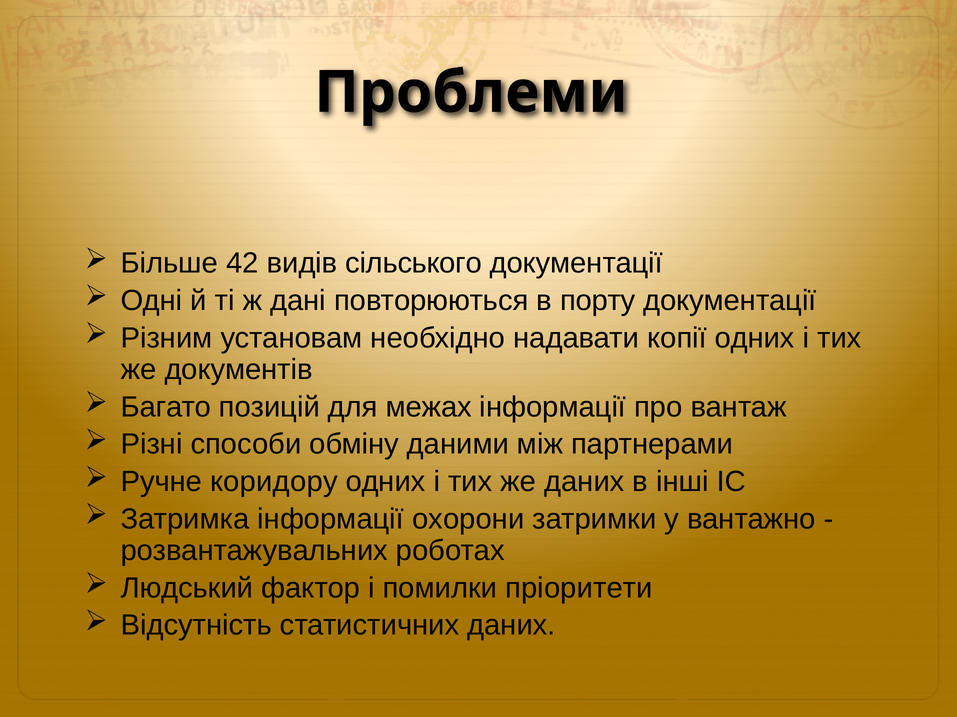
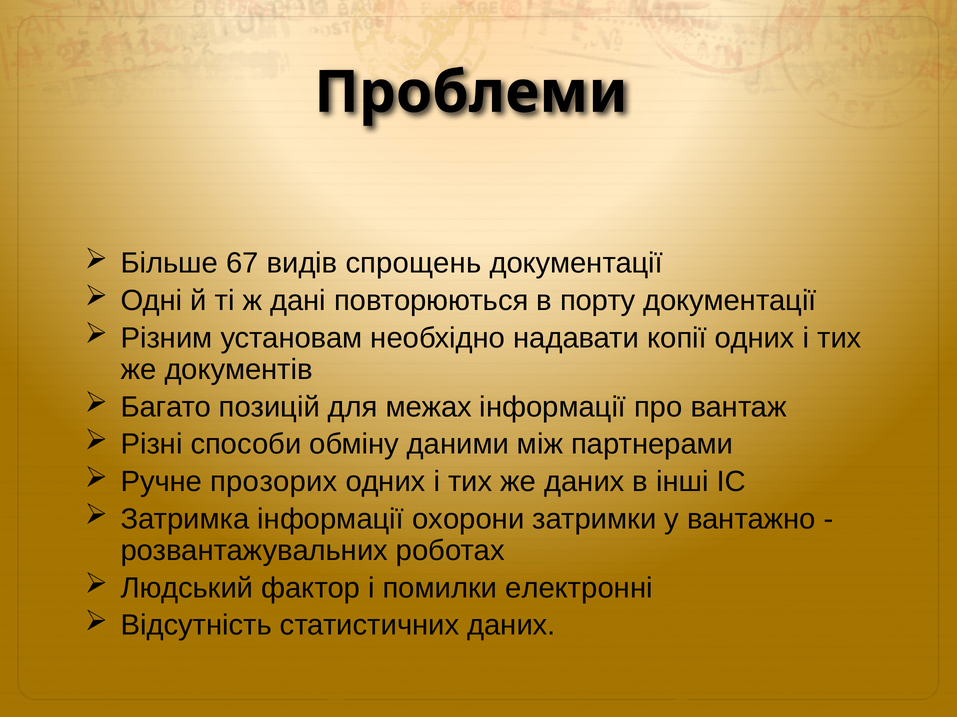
42: 42 -> 67
сільського: сільського -> спрощень
коридору: коридору -> прозорих
пріоритети: пріоритети -> електронні
